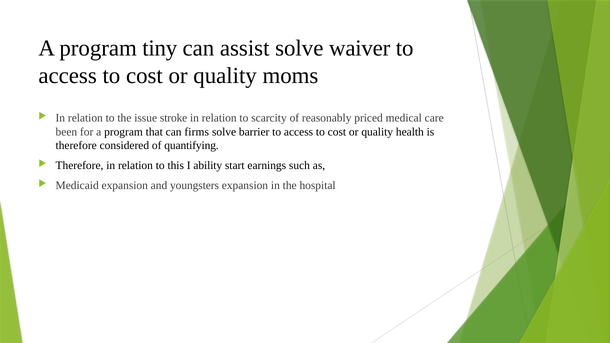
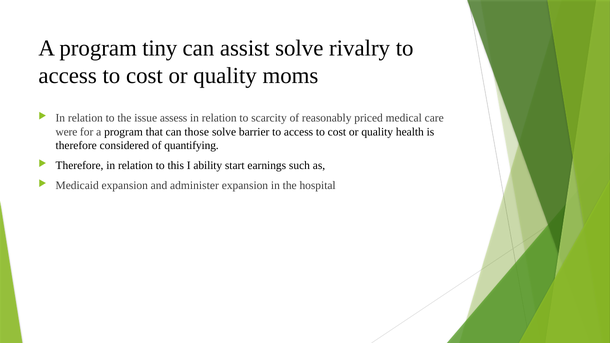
waiver: waiver -> rivalry
stroke: stroke -> assess
been: been -> were
firms: firms -> those
youngsters: youngsters -> administer
